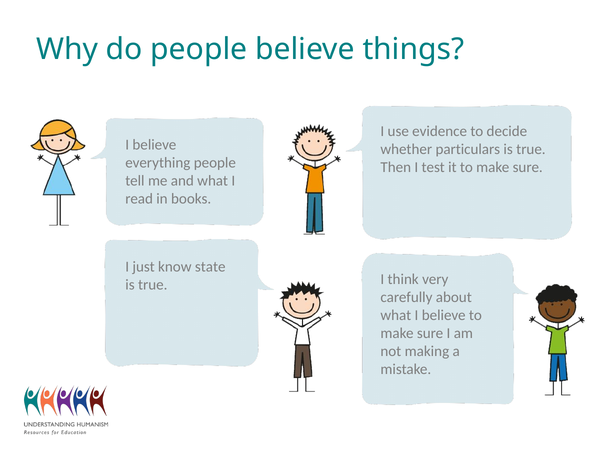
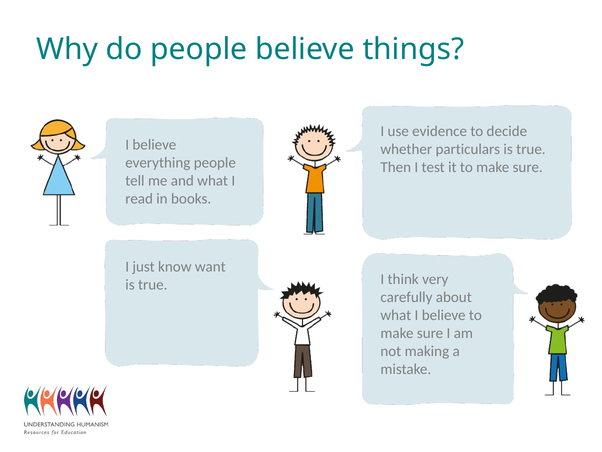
state: state -> want
